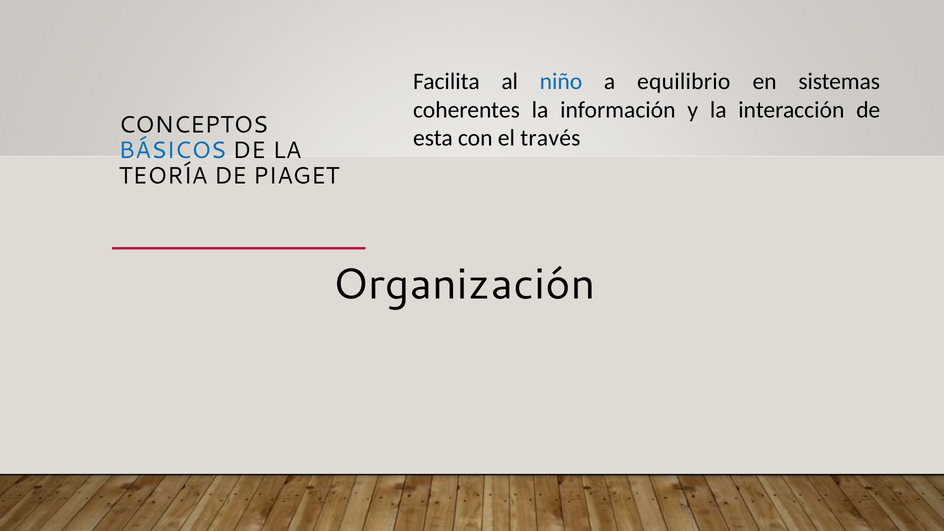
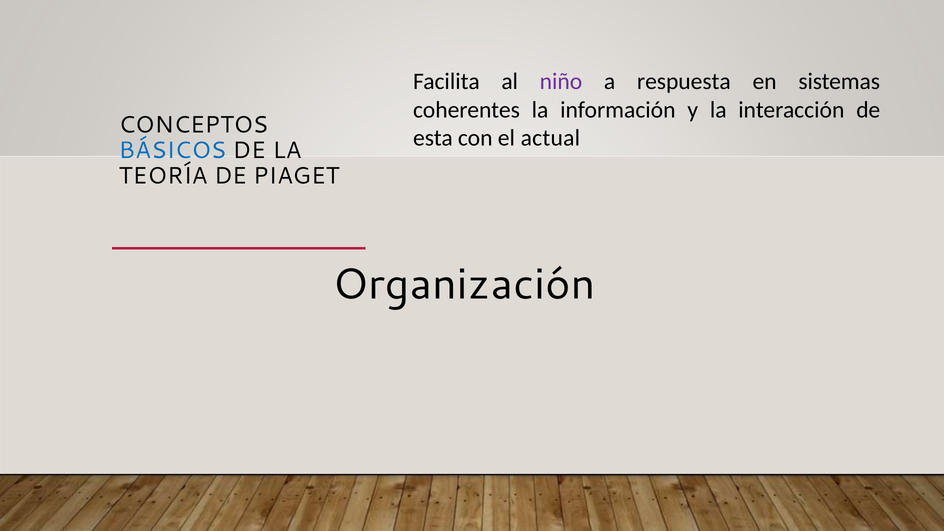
niño colour: blue -> purple
equilibrio: equilibrio -> respuesta
través: través -> actual
